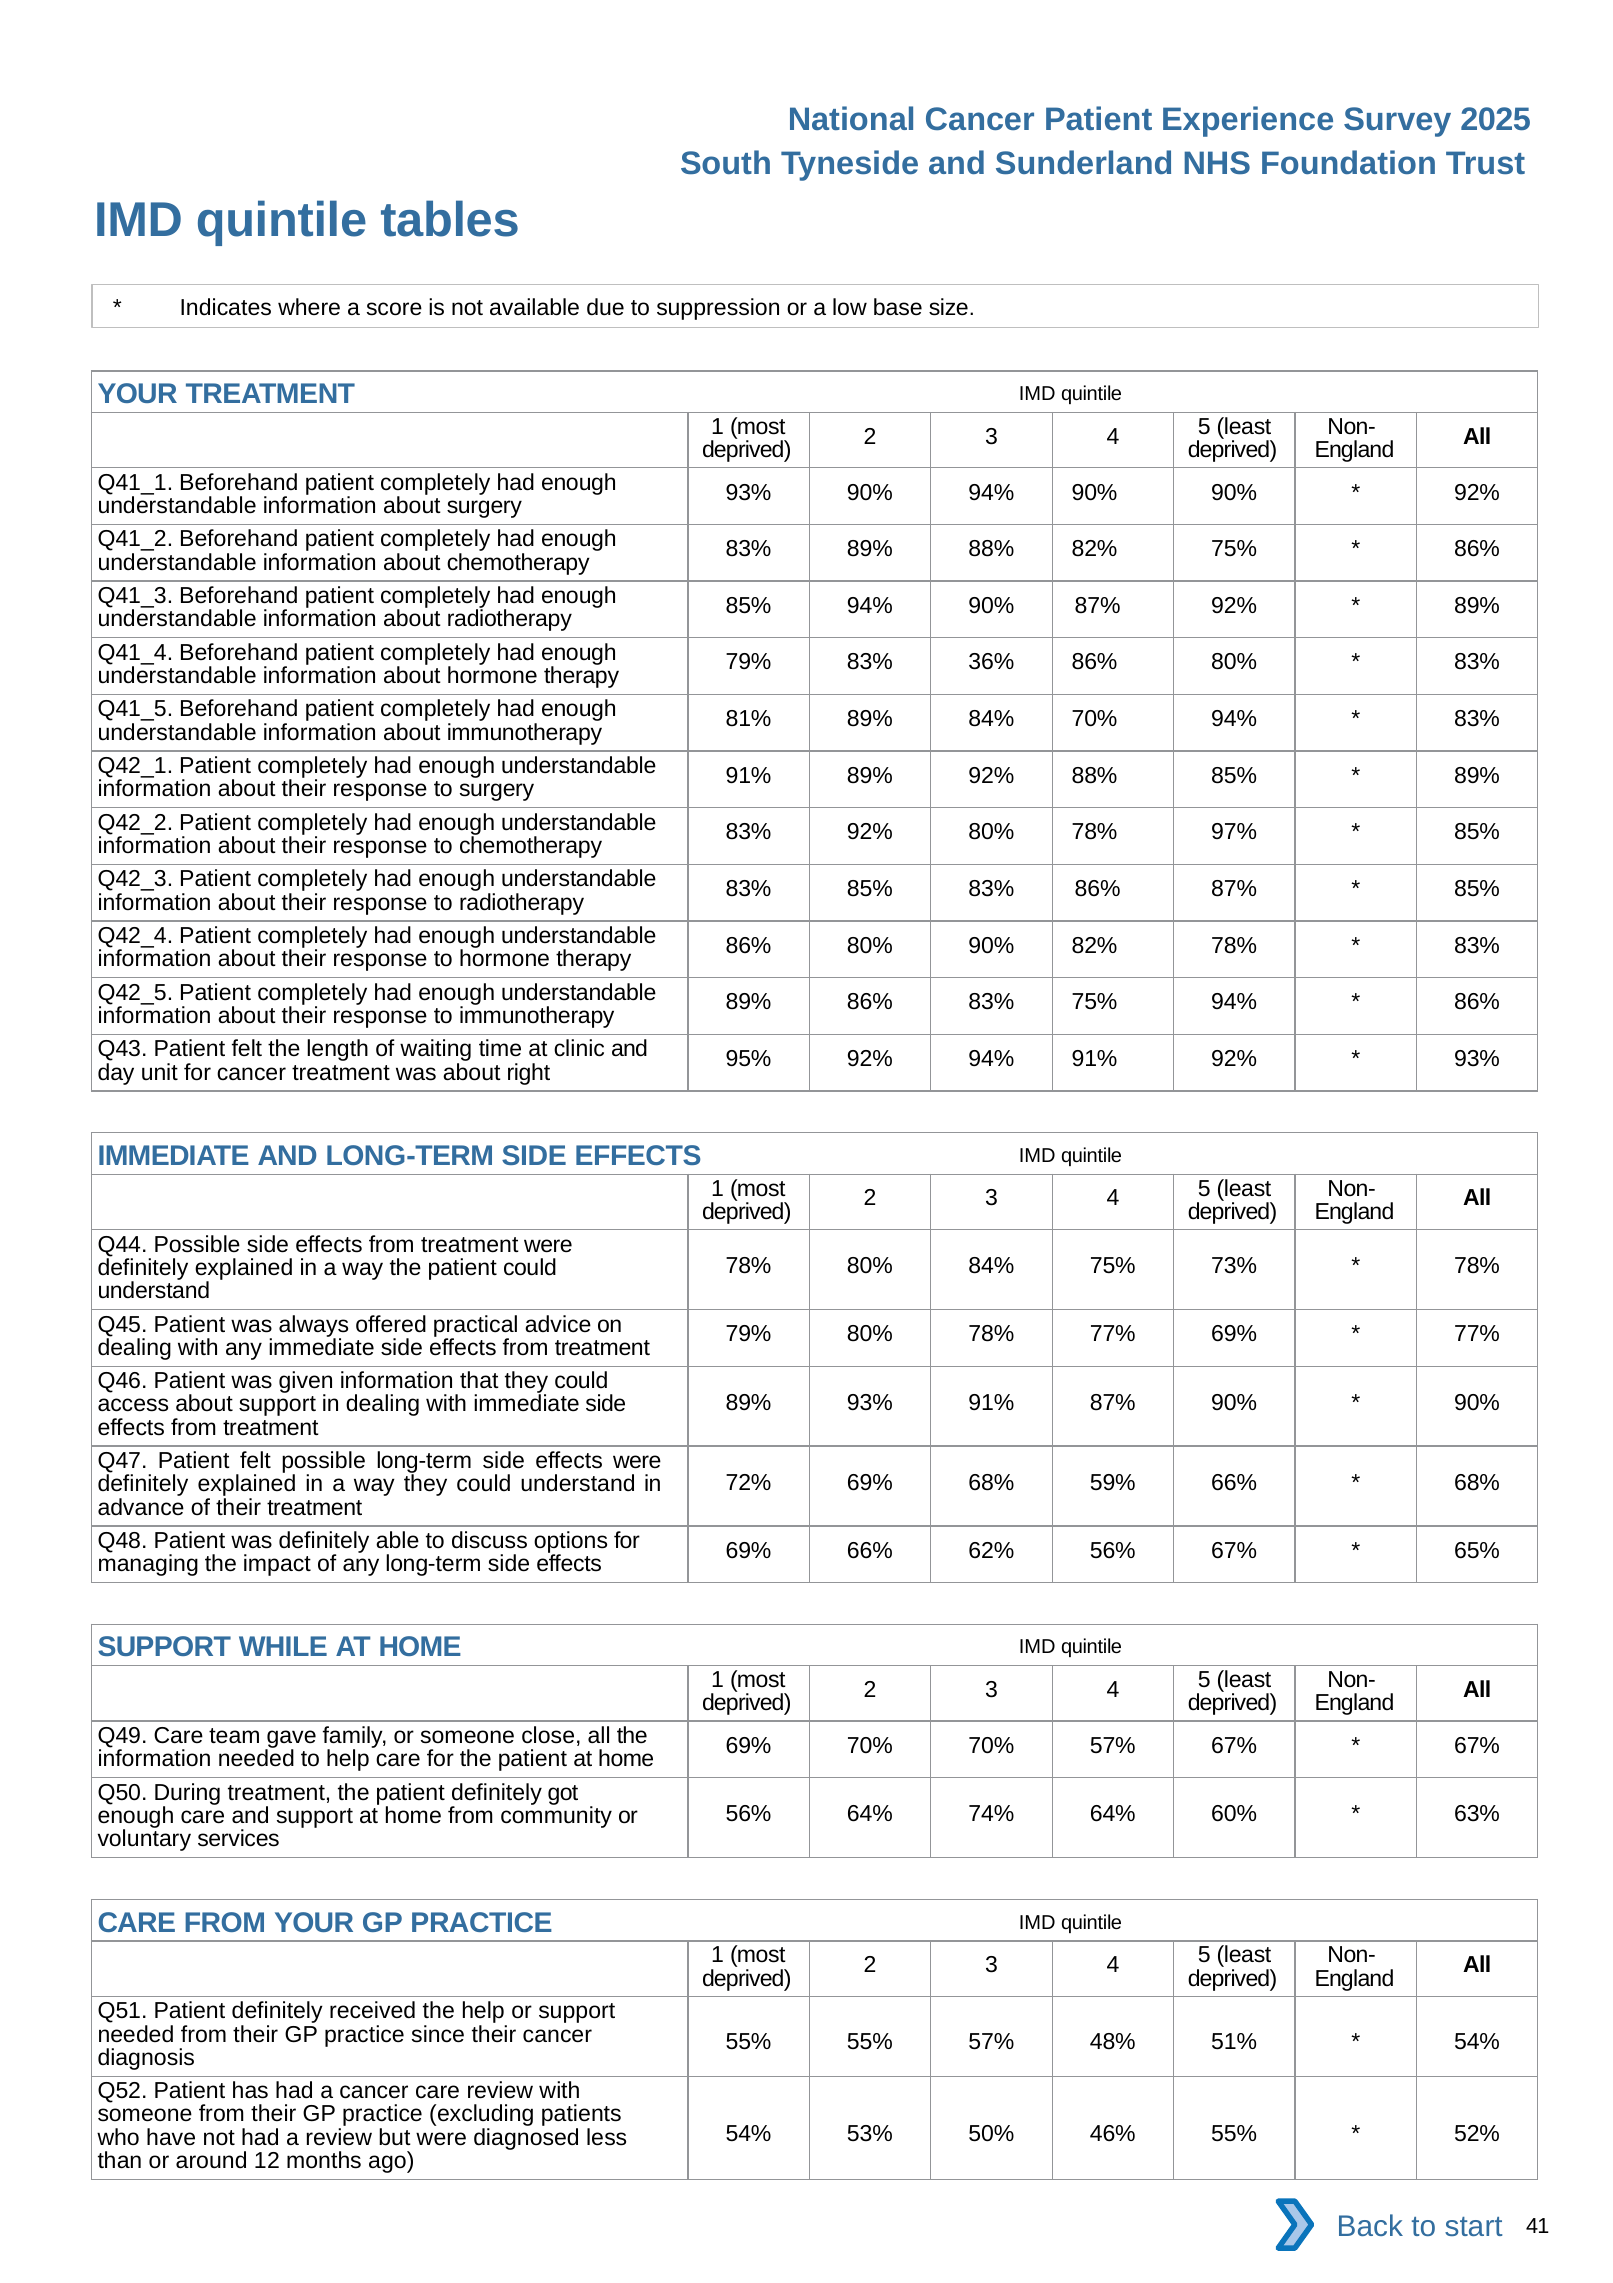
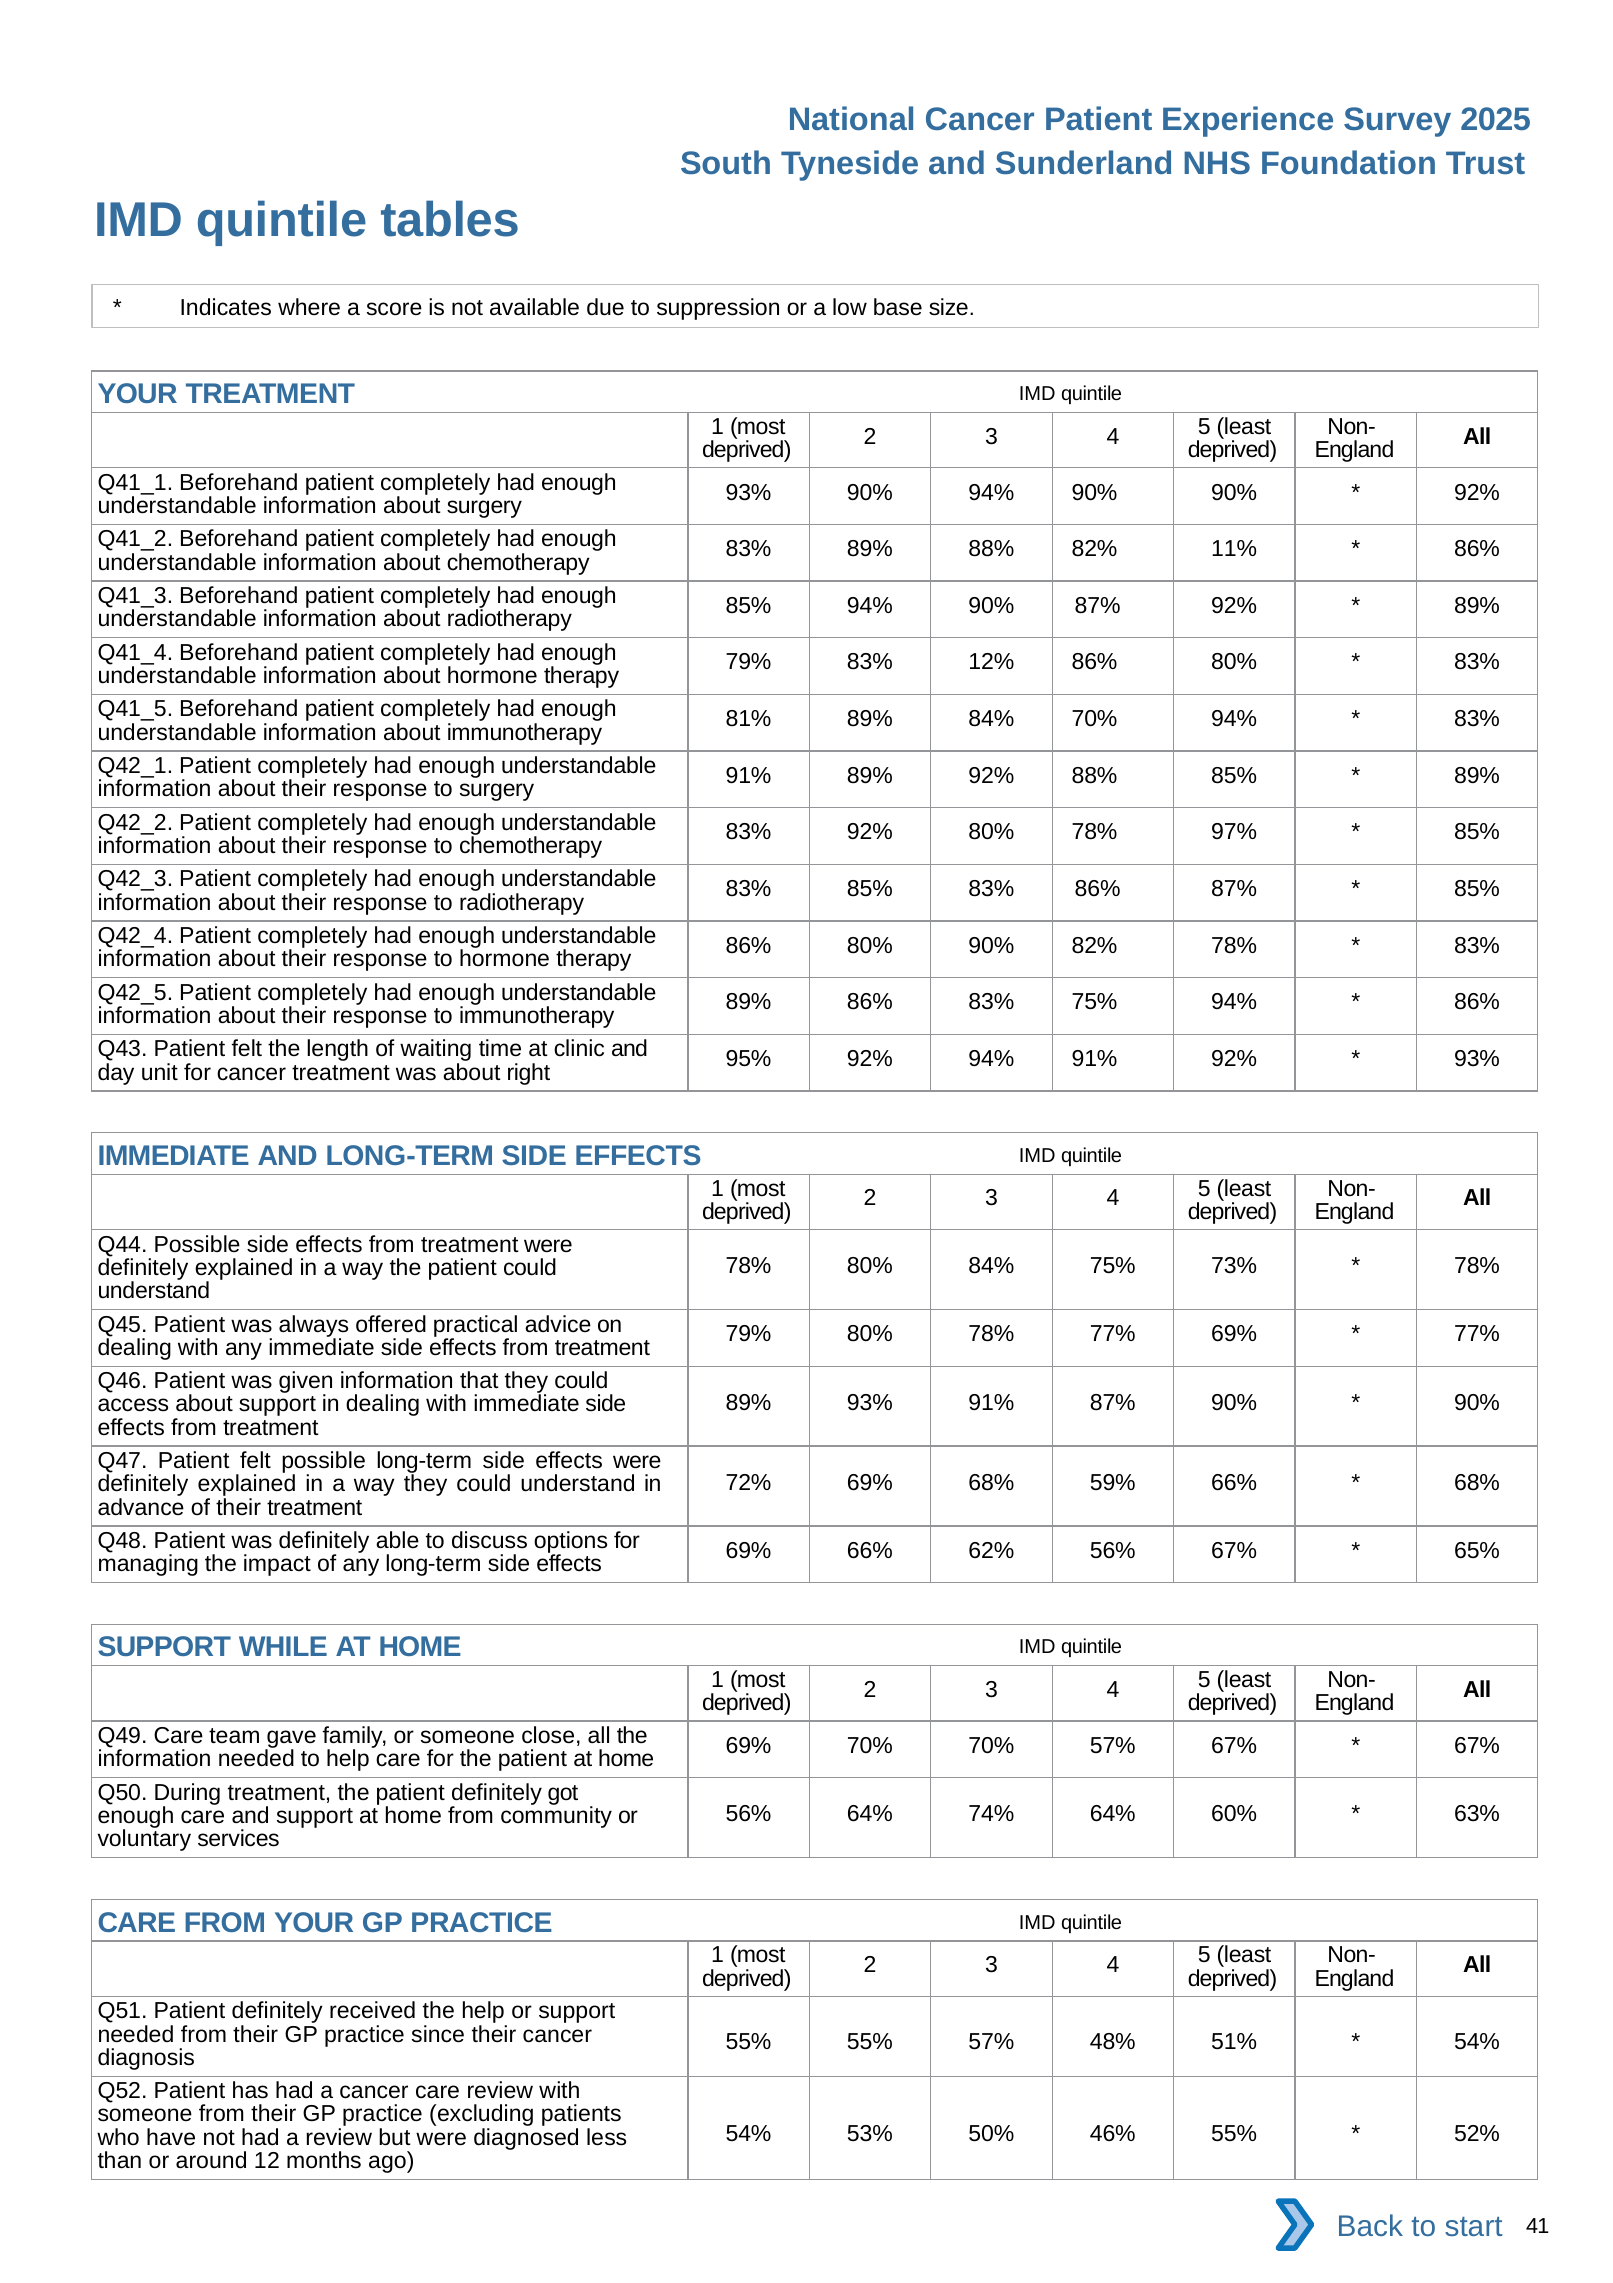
82% 75%: 75% -> 11%
36%: 36% -> 12%
